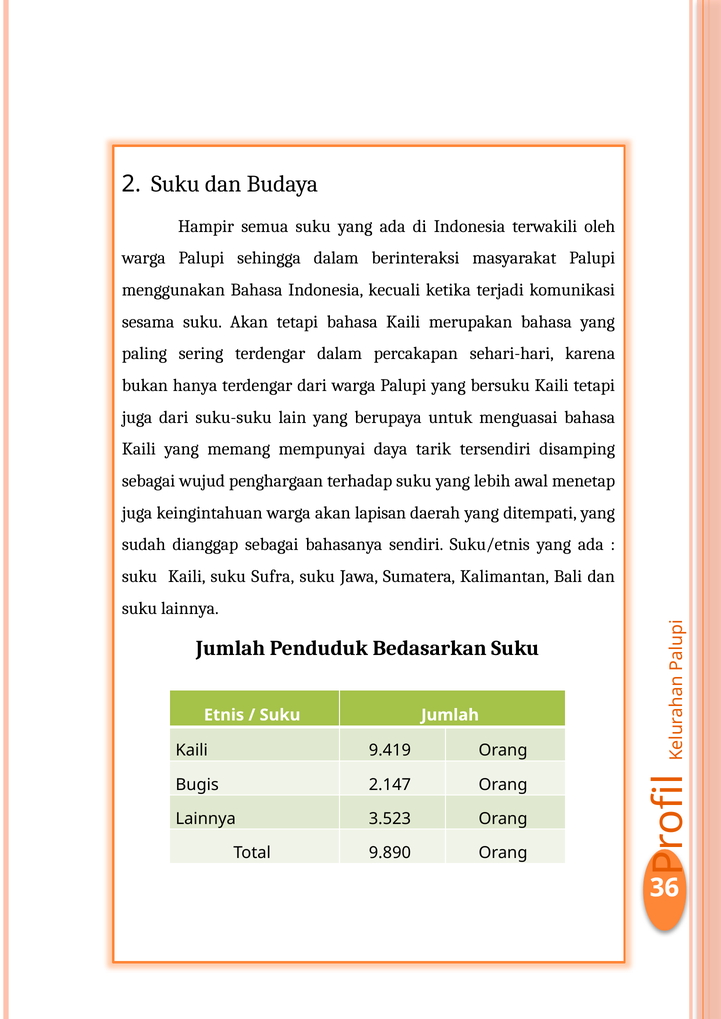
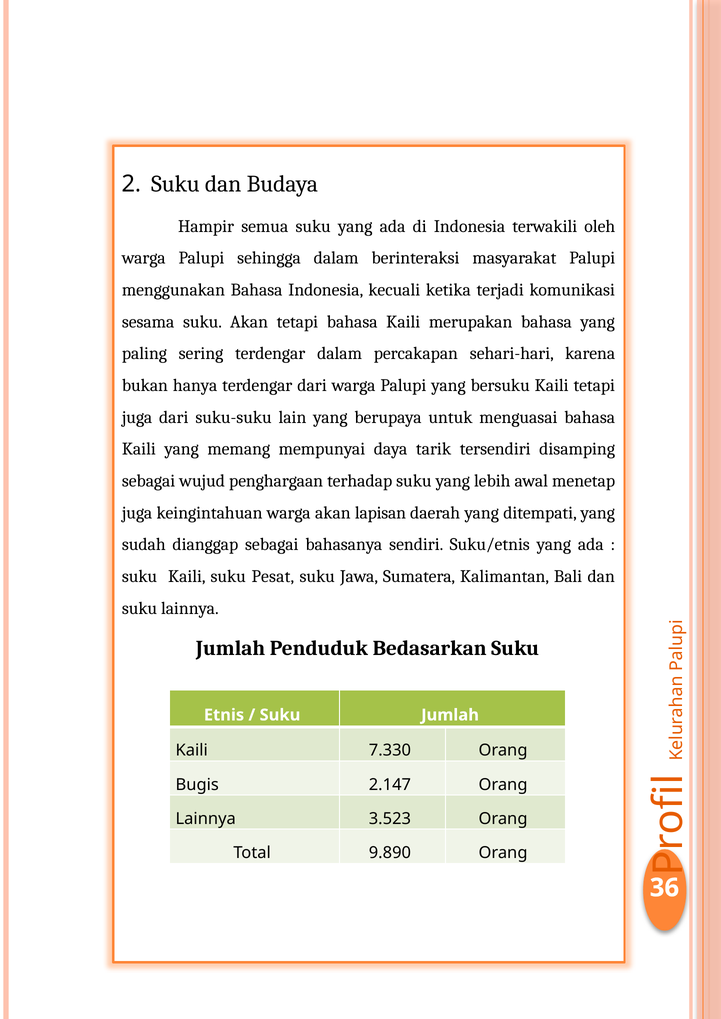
Sufra: Sufra -> Pesat
9.419: 9.419 -> 7.330
